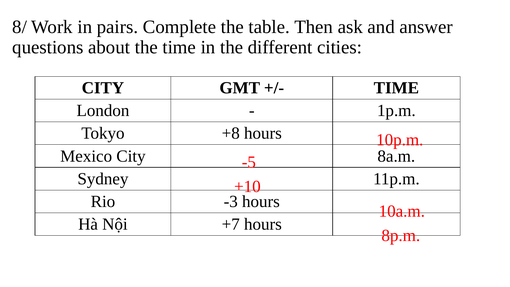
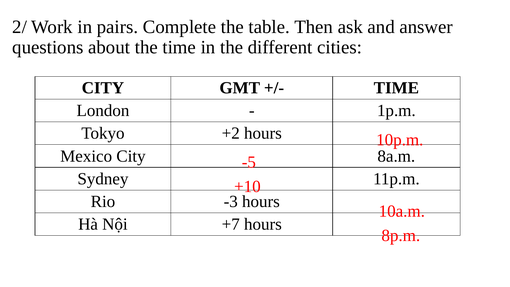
8/: 8/ -> 2/
+8: +8 -> +2
